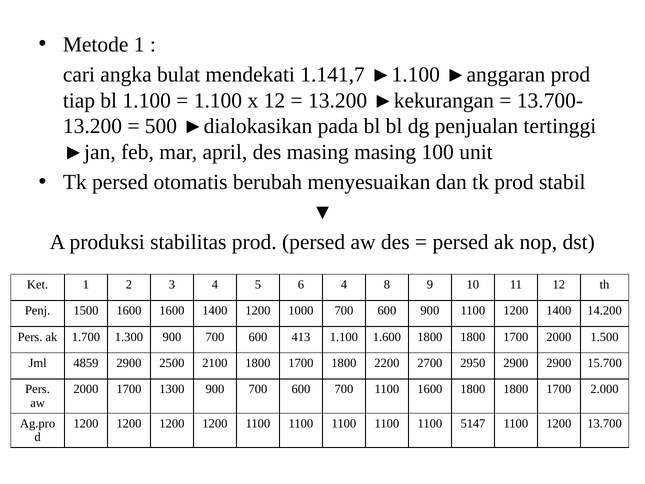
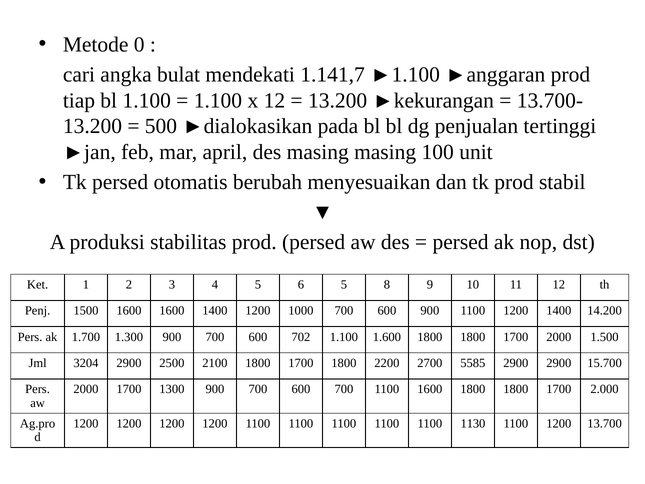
Metode 1: 1 -> 0
6 4: 4 -> 5
413: 413 -> 702
4859: 4859 -> 3204
2950: 2950 -> 5585
5147: 5147 -> 1130
